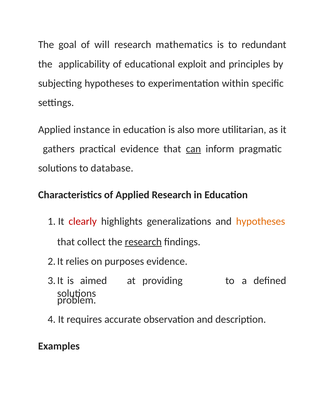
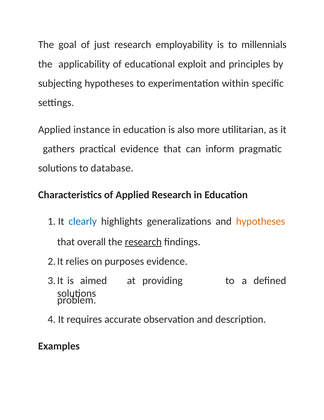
will: will -> just
mathematics: mathematics -> employability
redundant: redundant -> millennials
can underline: present -> none
clearly colour: red -> blue
collect: collect -> overall
